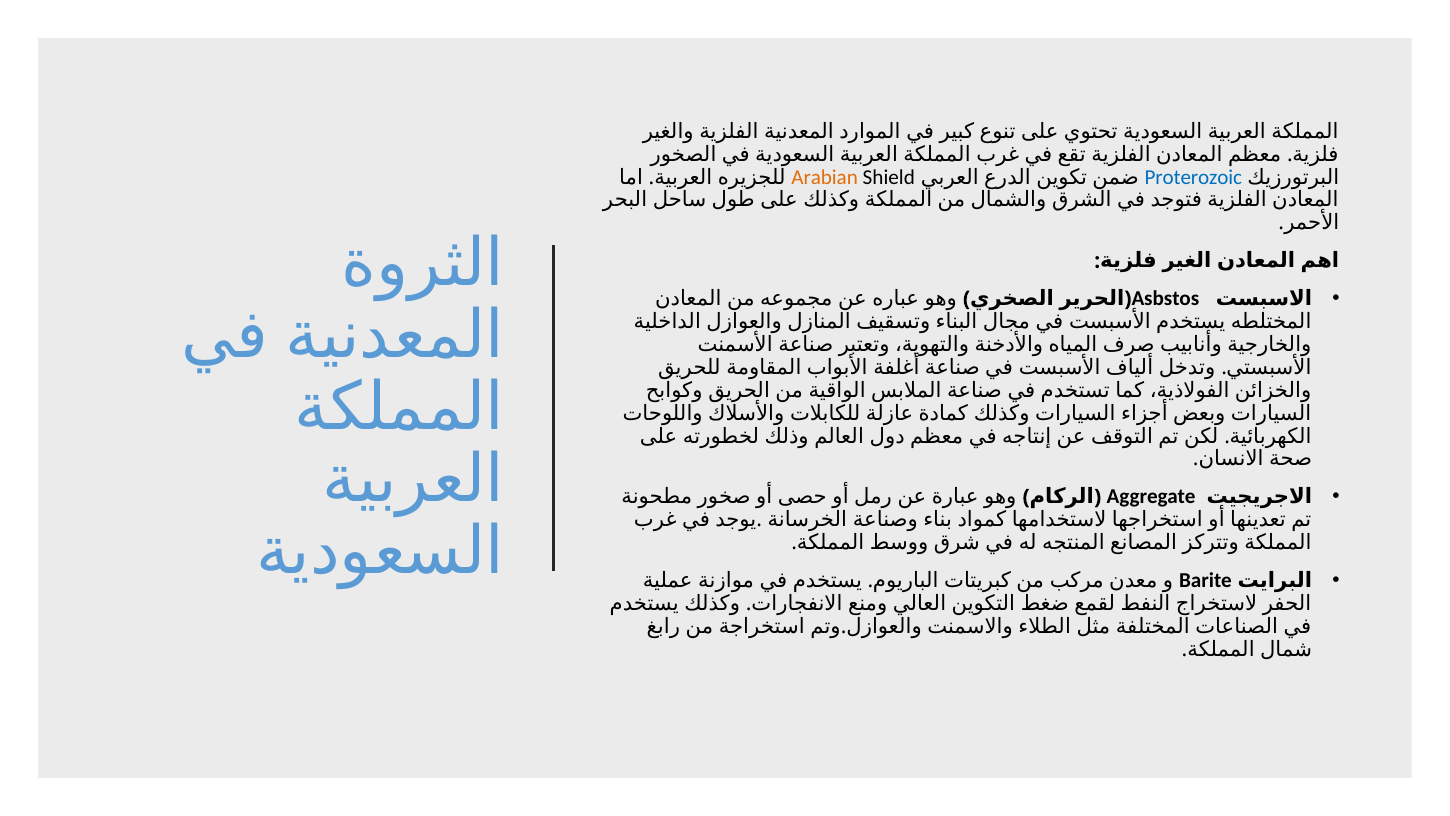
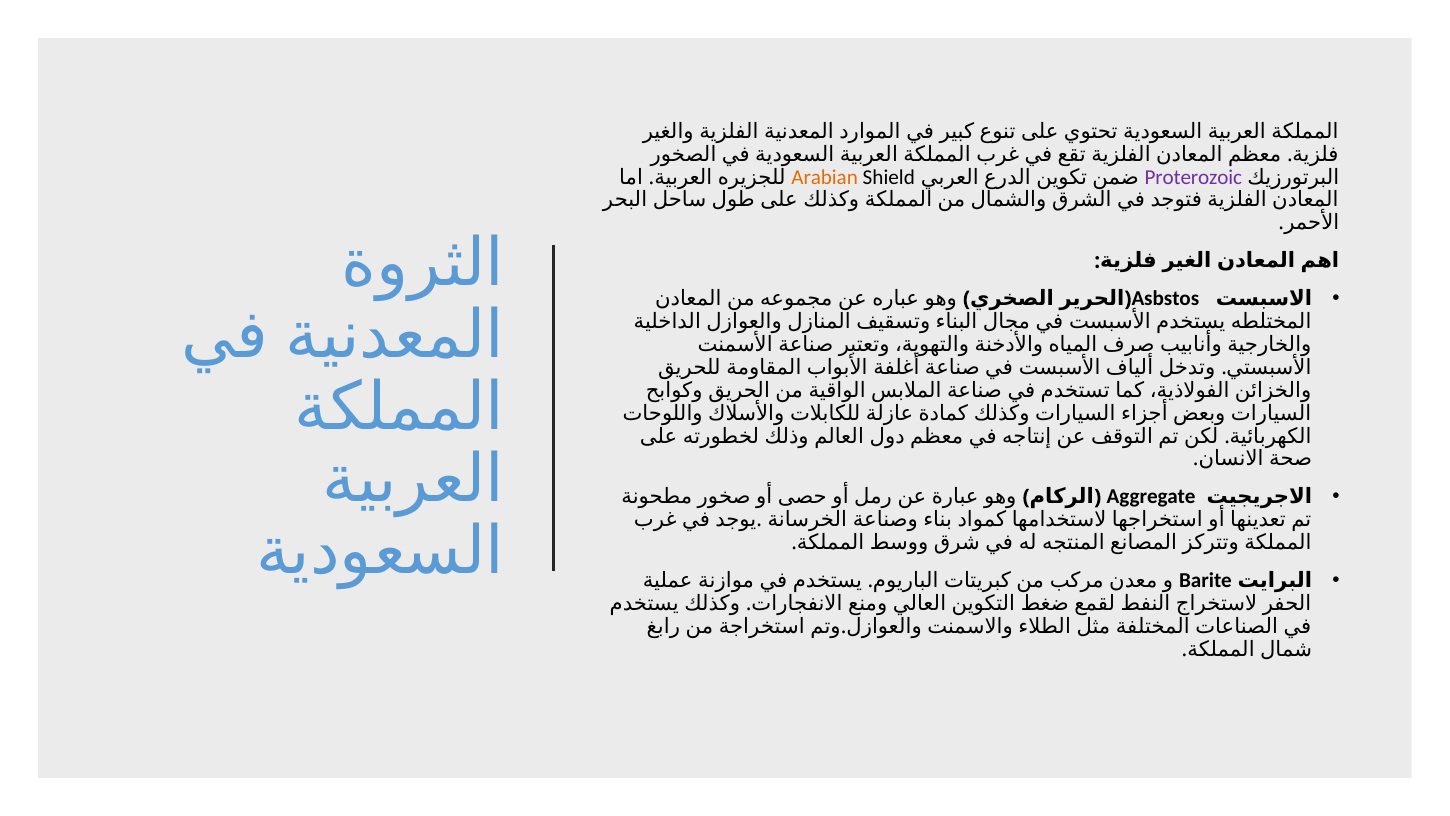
Proterozoic colour: blue -> purple
